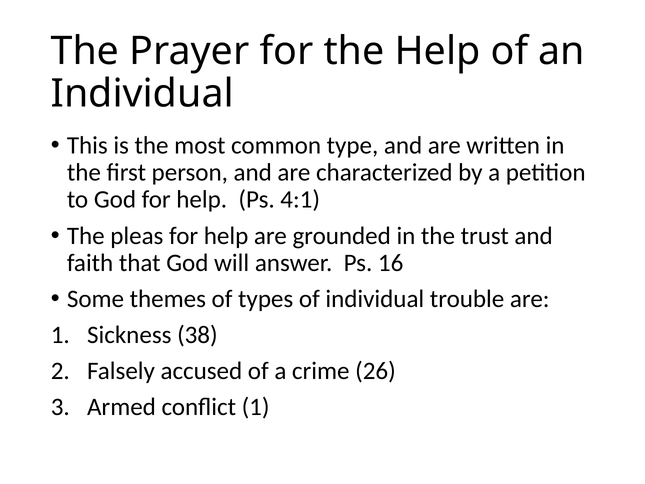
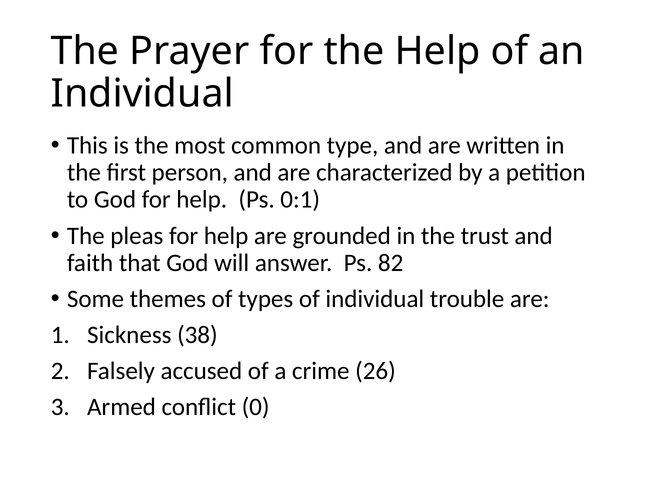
4:1: 4:1 -> 0:1
16: 16 -> 82
conflict 1: 1 -> 0
